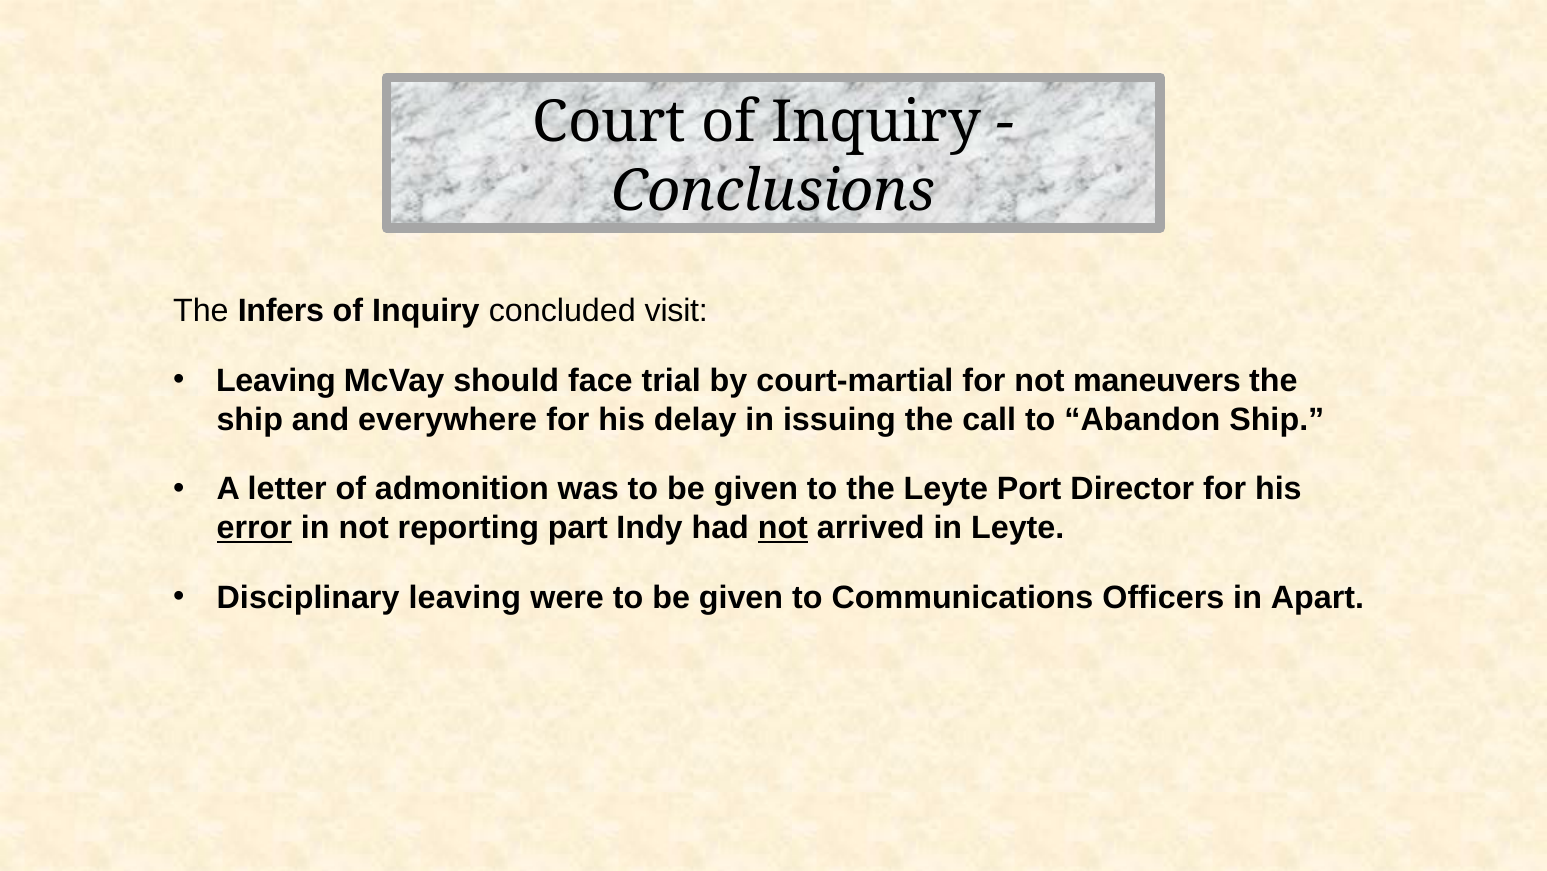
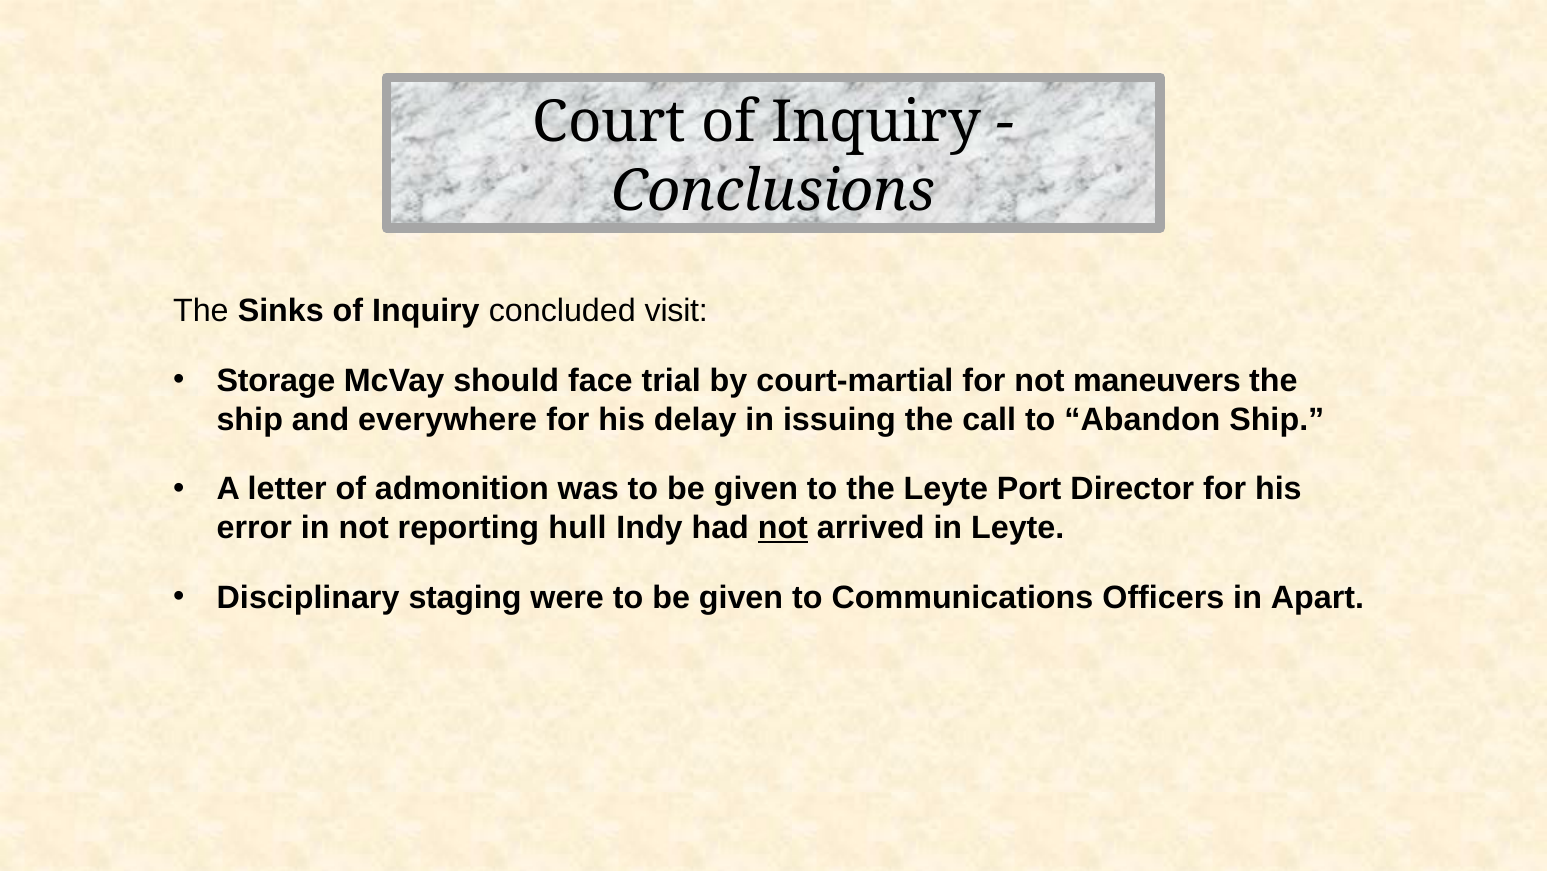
Infers: Infers -> Sinks
Leaving at (276, 381): Leaving -> Storage
error underline: present -> none
part: part -> hull
Disciplinary leaving: leaving -> staging
